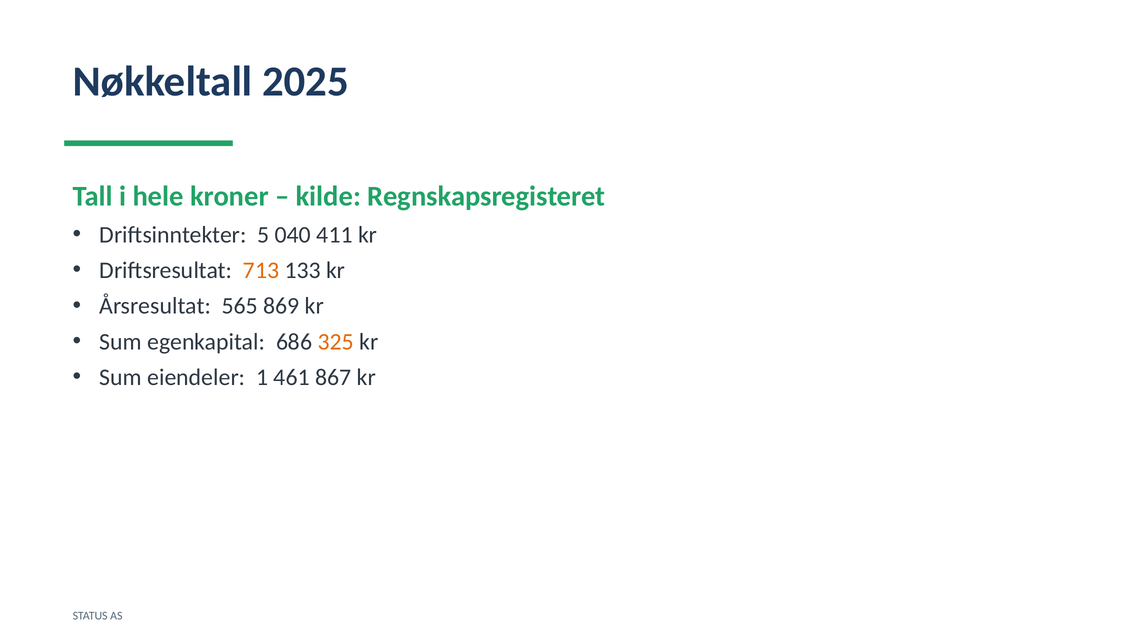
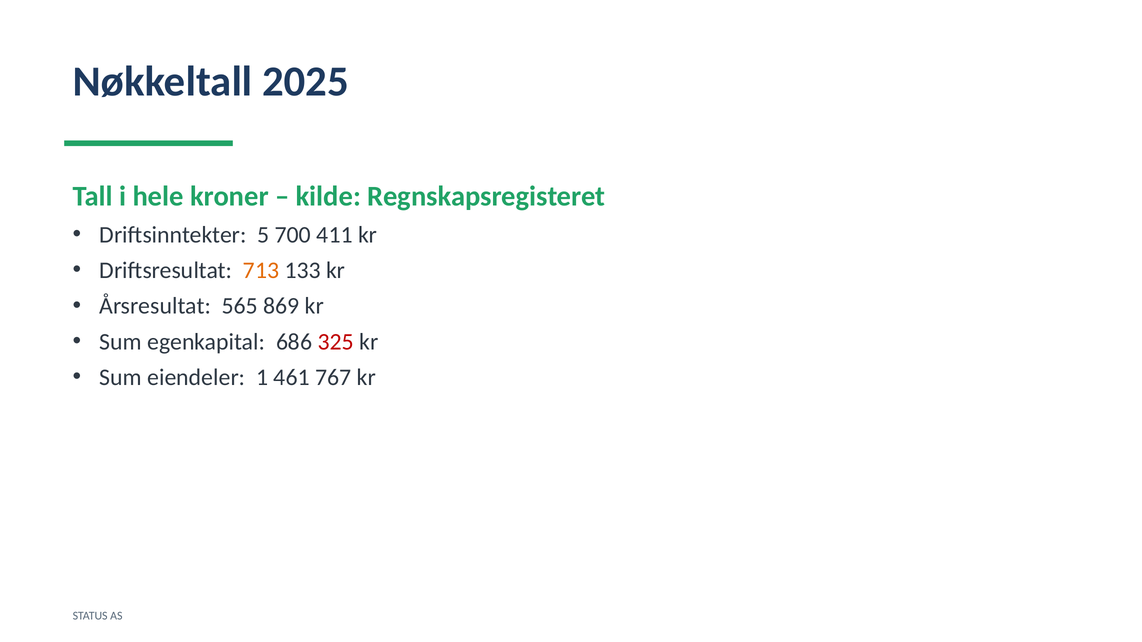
040: 040 -> 700
325 colour: orange -> red
867: 867 -> 767
